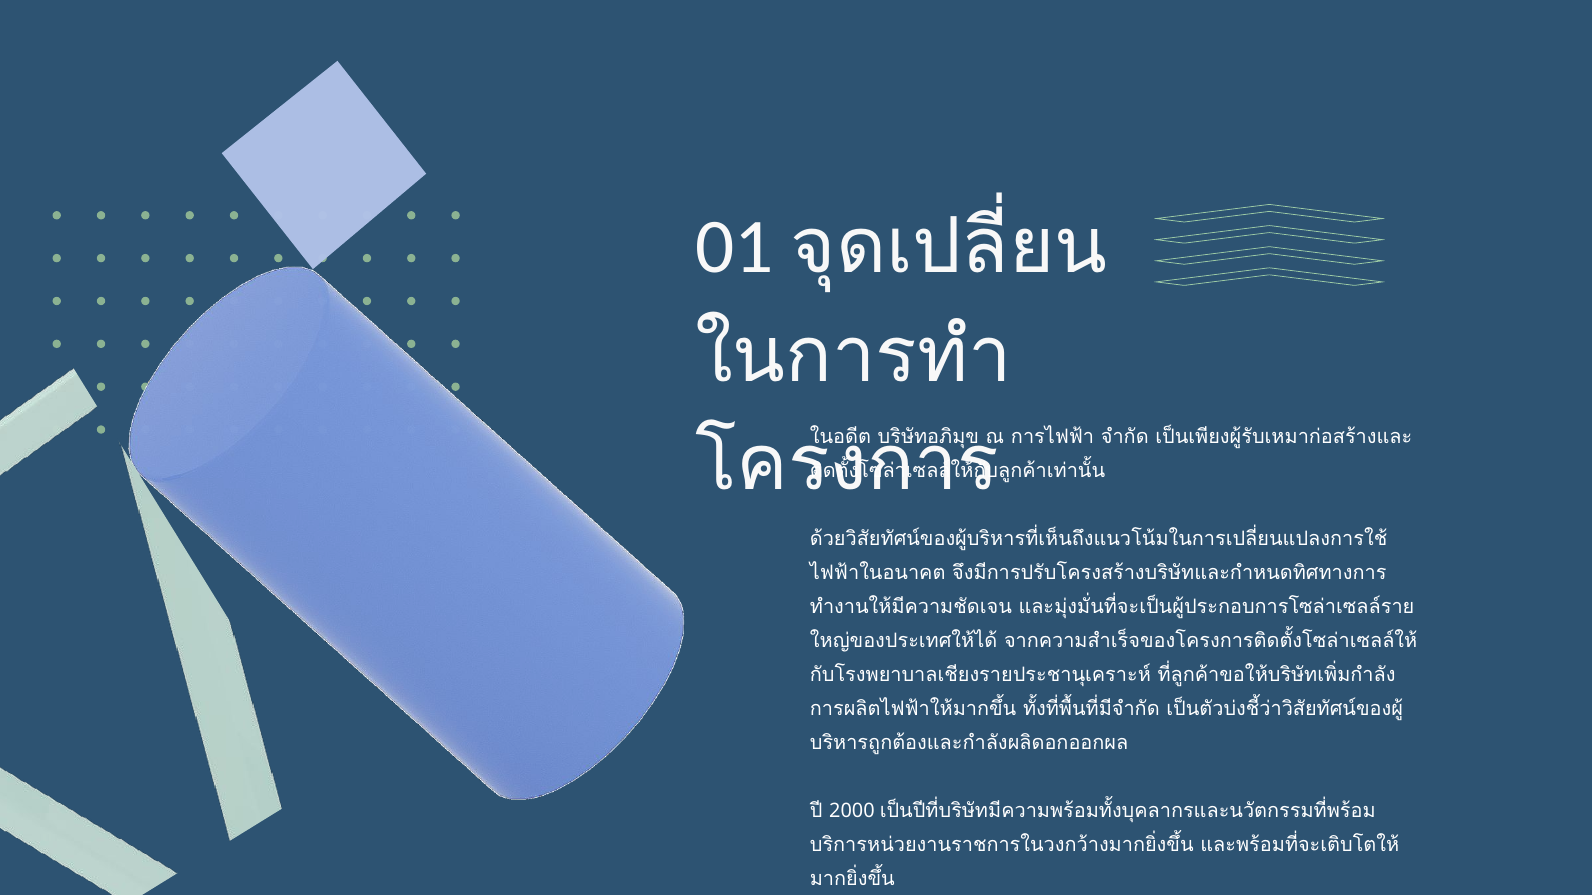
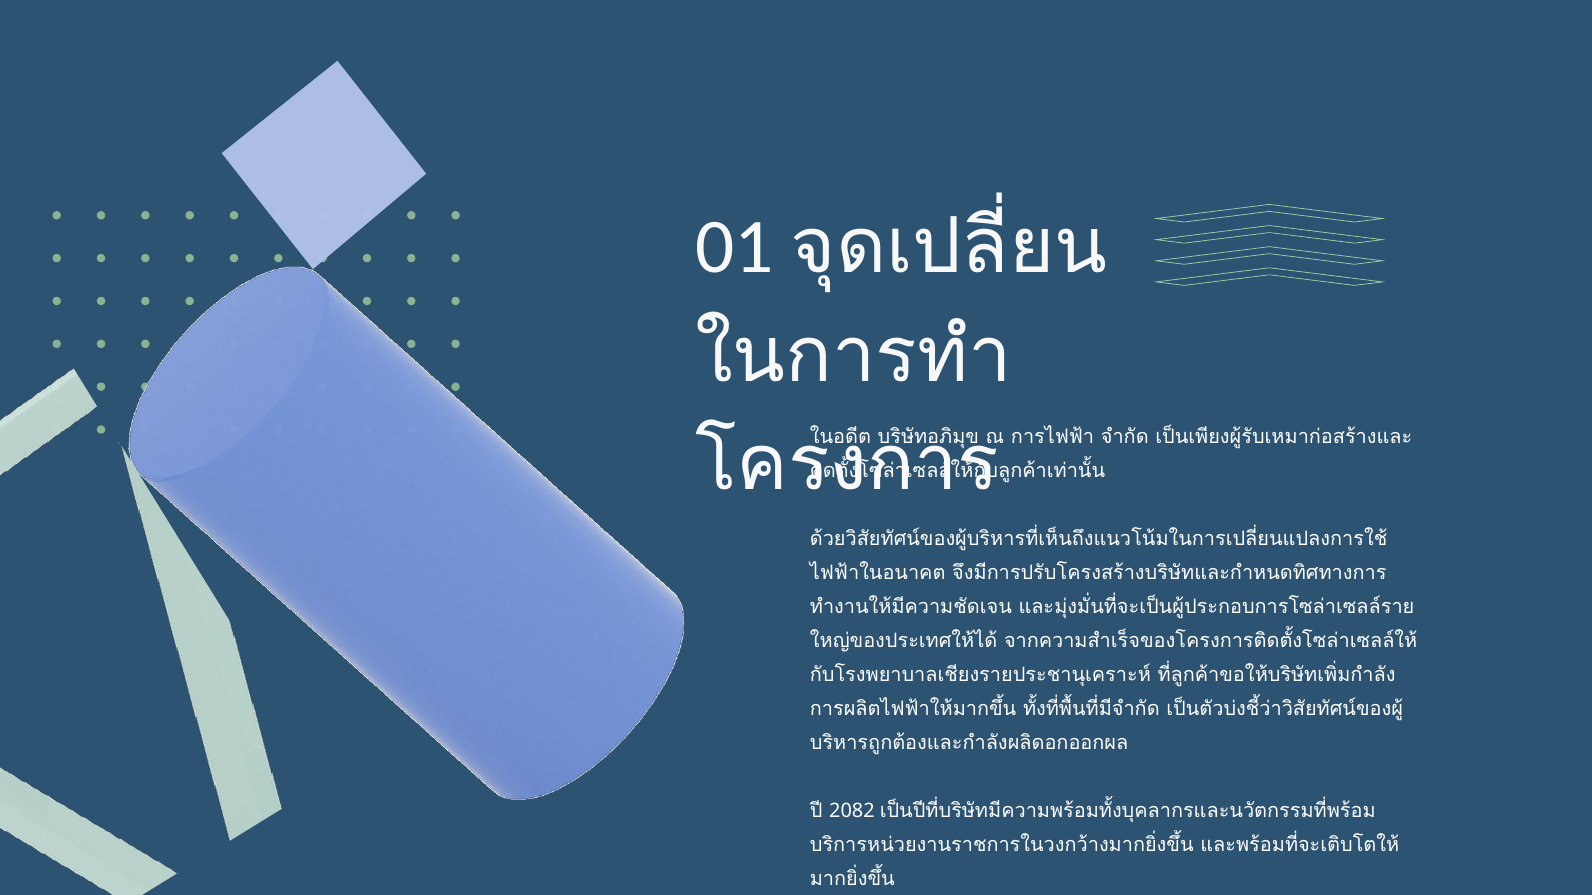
2000: 2000 -> 2082
